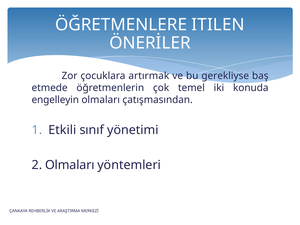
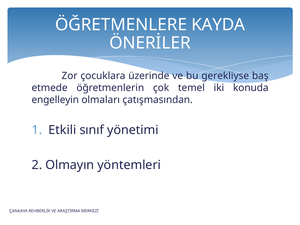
ITILEN: ITILEN -> KAYDA
artırmak: artırmak -> üzerinde
2 Olmaları: Olmaları -> Olmayın
